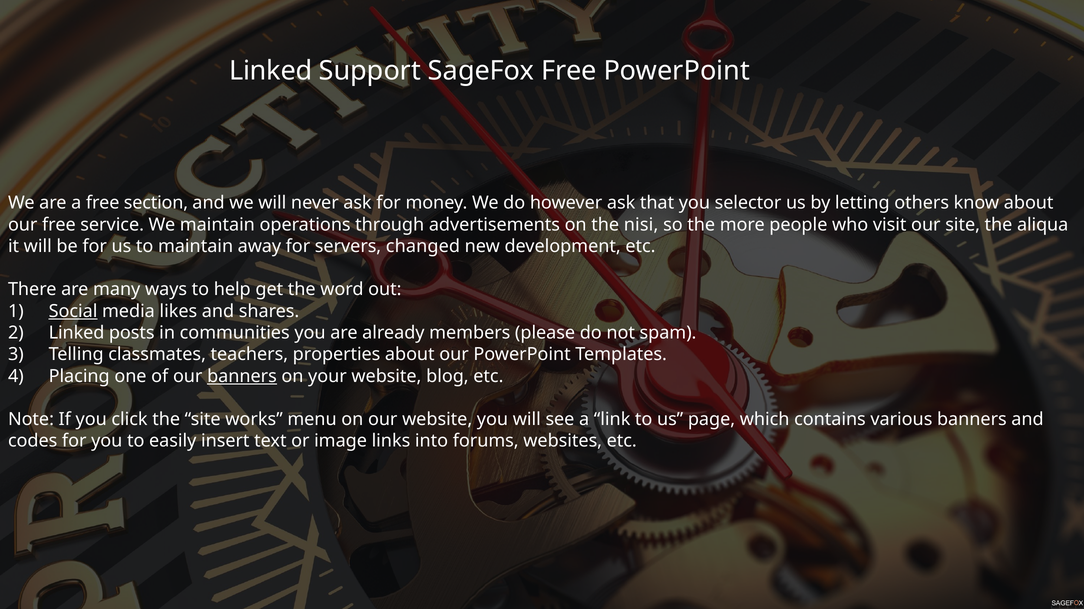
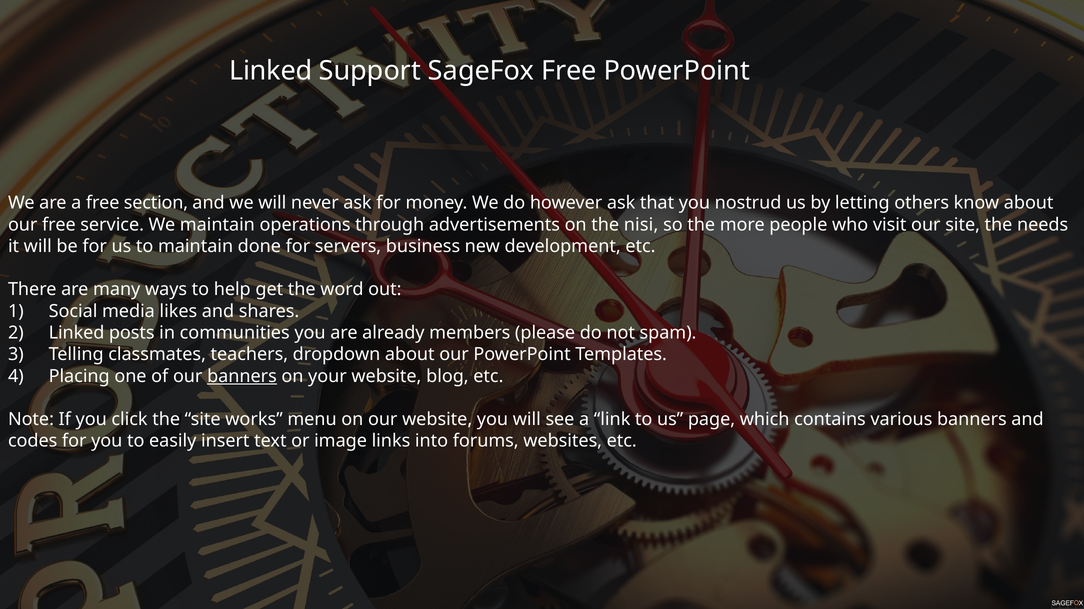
selector: selector -> nostrud
aliqua: aliqua -> needs
away: away -> done
changed: changed -> business
Social underline: present -> none
properties: properties -> dropdown
